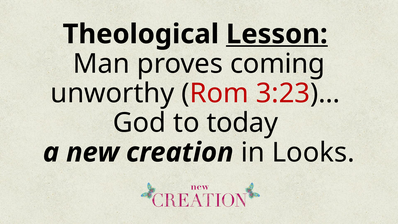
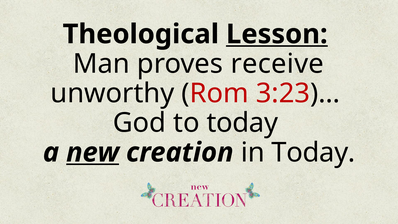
coming: coming -> receive
new underline: none -> present
in Looks: Looks -> Today
